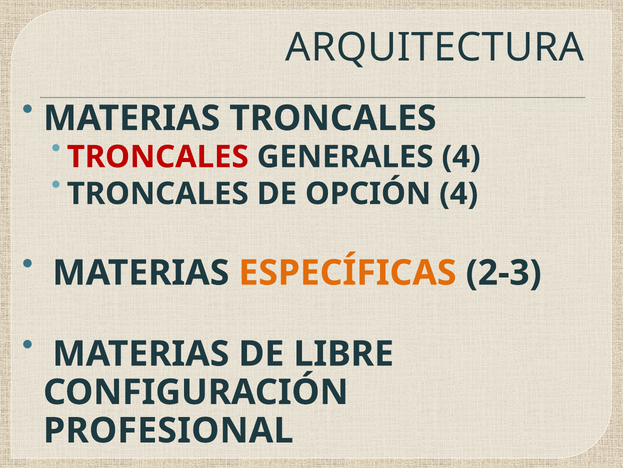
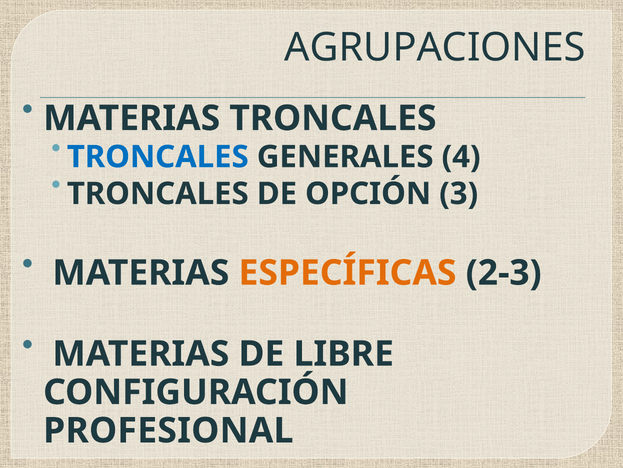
ARQUITECTURA: ARQUITECTURA -> AGRUPACIONES
TRONCALES at (158, 157) colour: red -> blue
OPCIÓN 4: 4 -> 3
